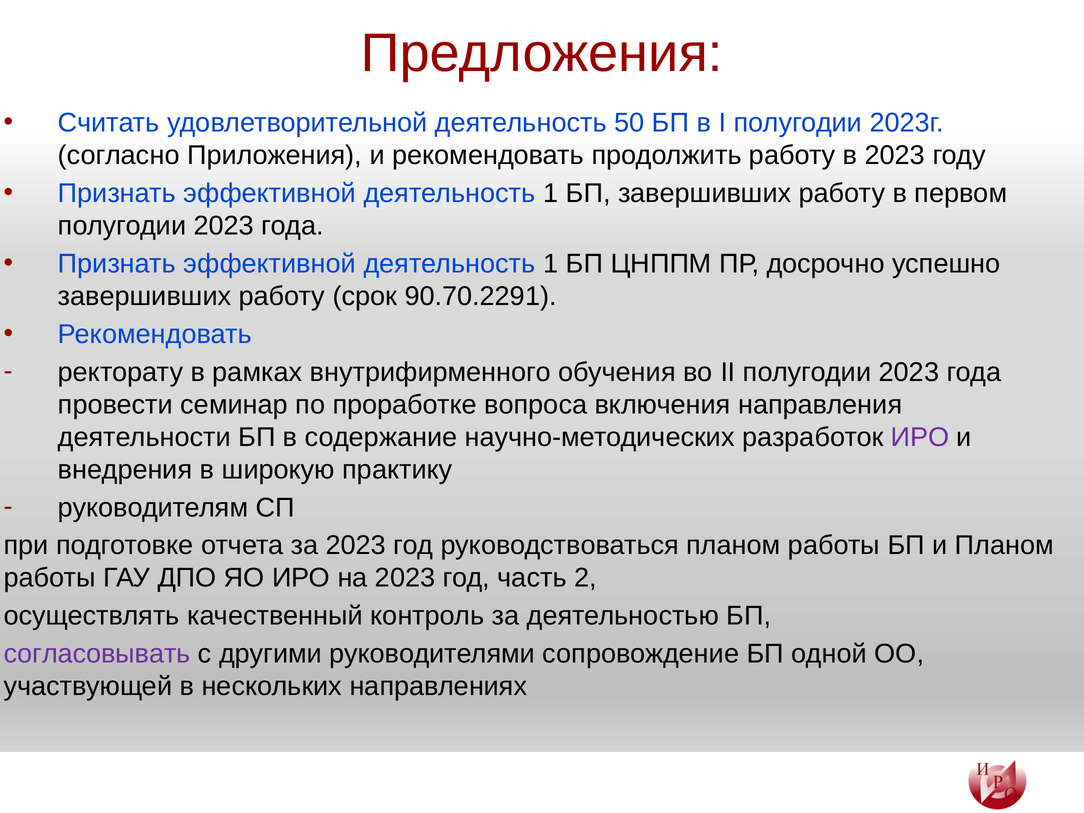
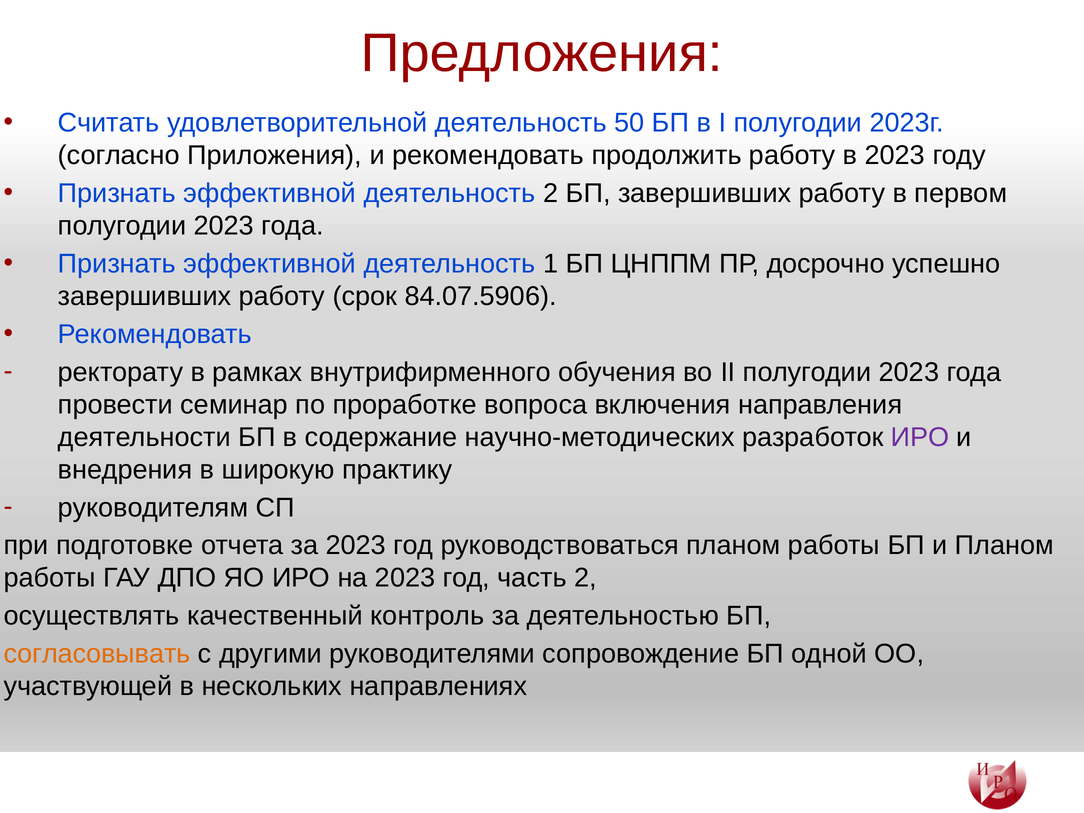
1 at (551, 193): 1 -> 2
90.70.2291: 90.70.2291 -> 84.07.5906
согласовывать colour: purple -> orange
